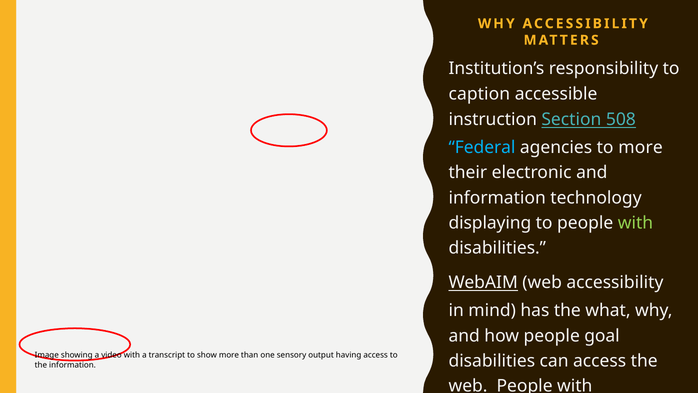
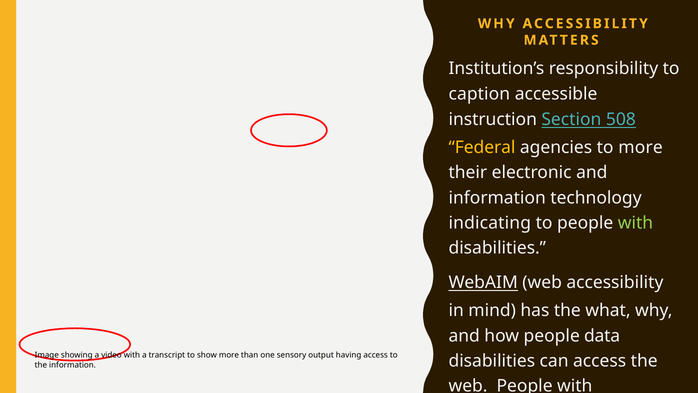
Federal colour: light blue -> yellow
displaying: displaying -> indicating
goal: goal -> data
